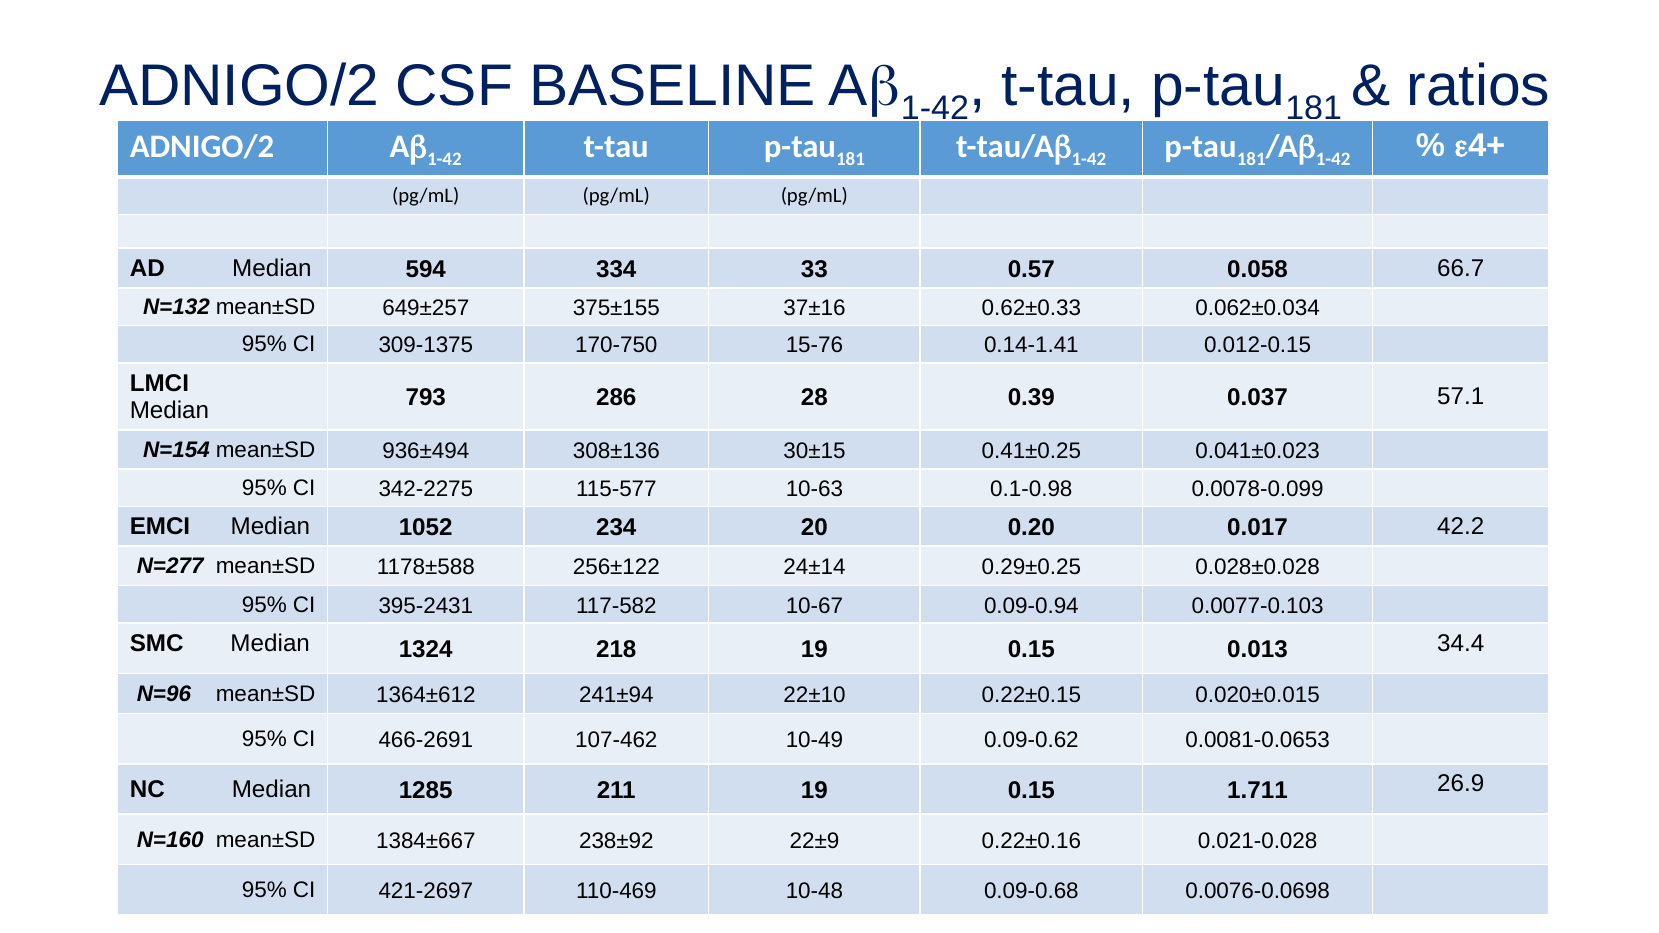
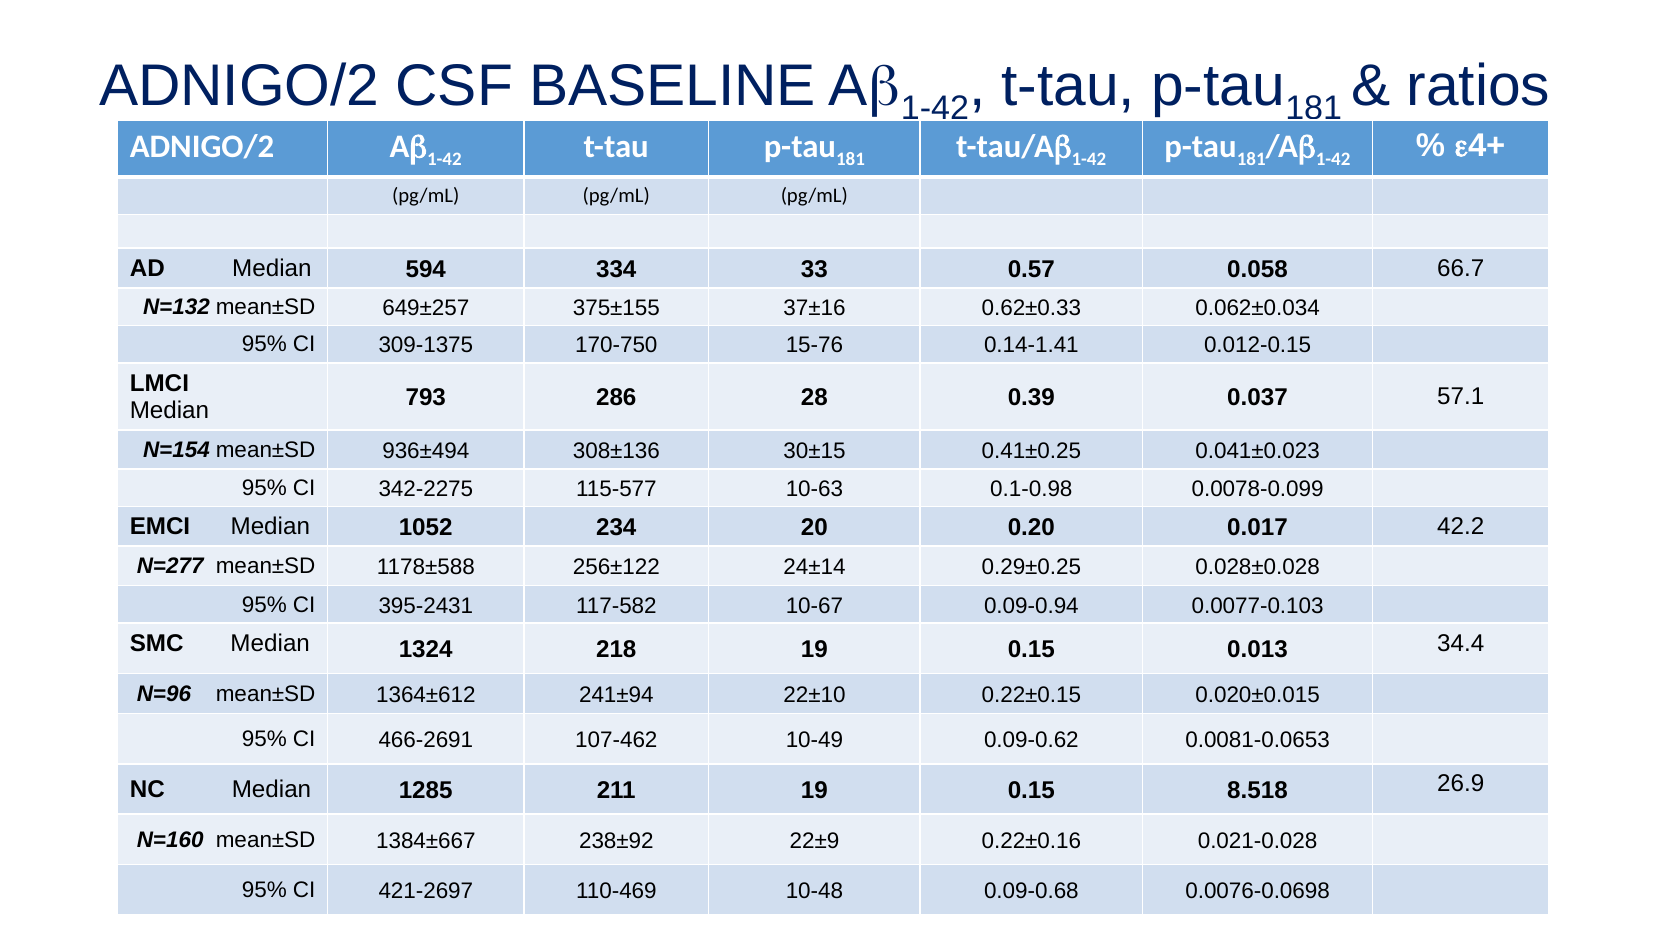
1.711: 1.711 -> 8.518
